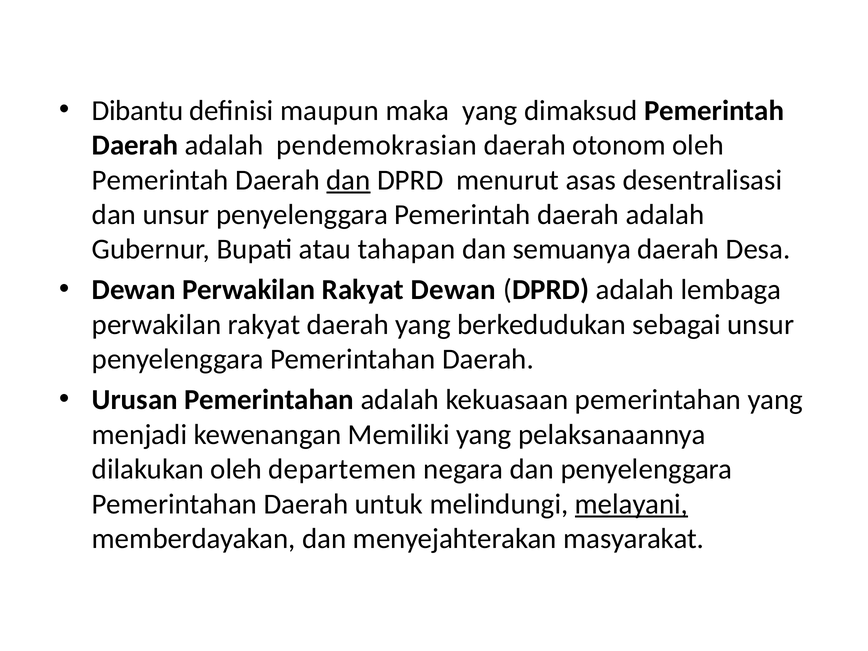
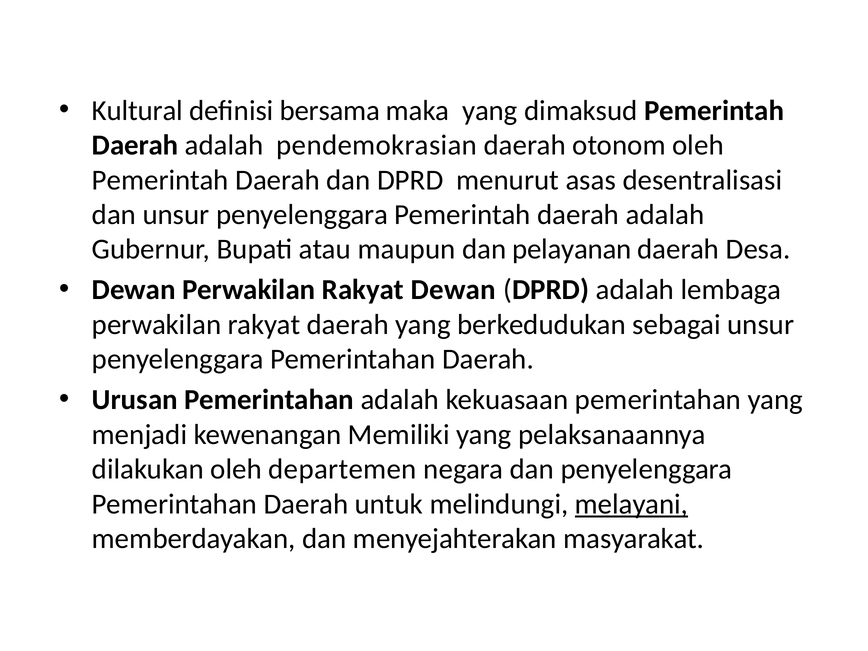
Dibantu: Dibantu -> Kultural
maupun: maupun -> bersama
dan at (348, 180) underline: present -> none
tahapan: tahapan -> maupun
semuanya: semuanya -> pelayanan
